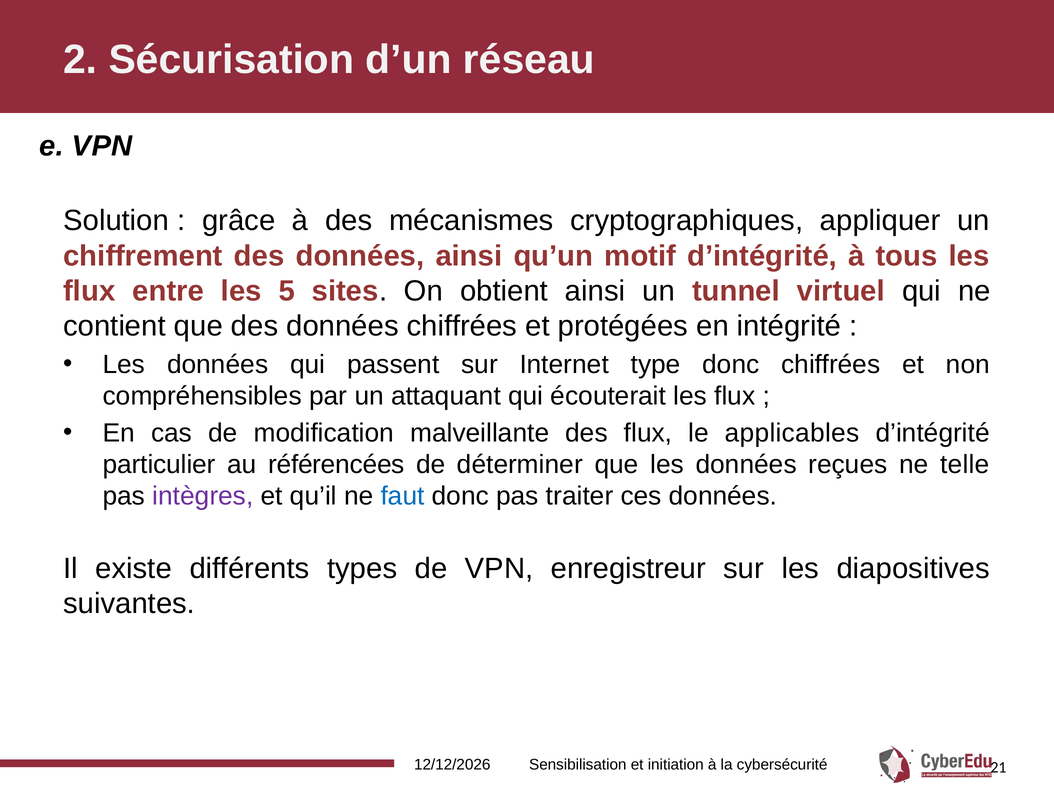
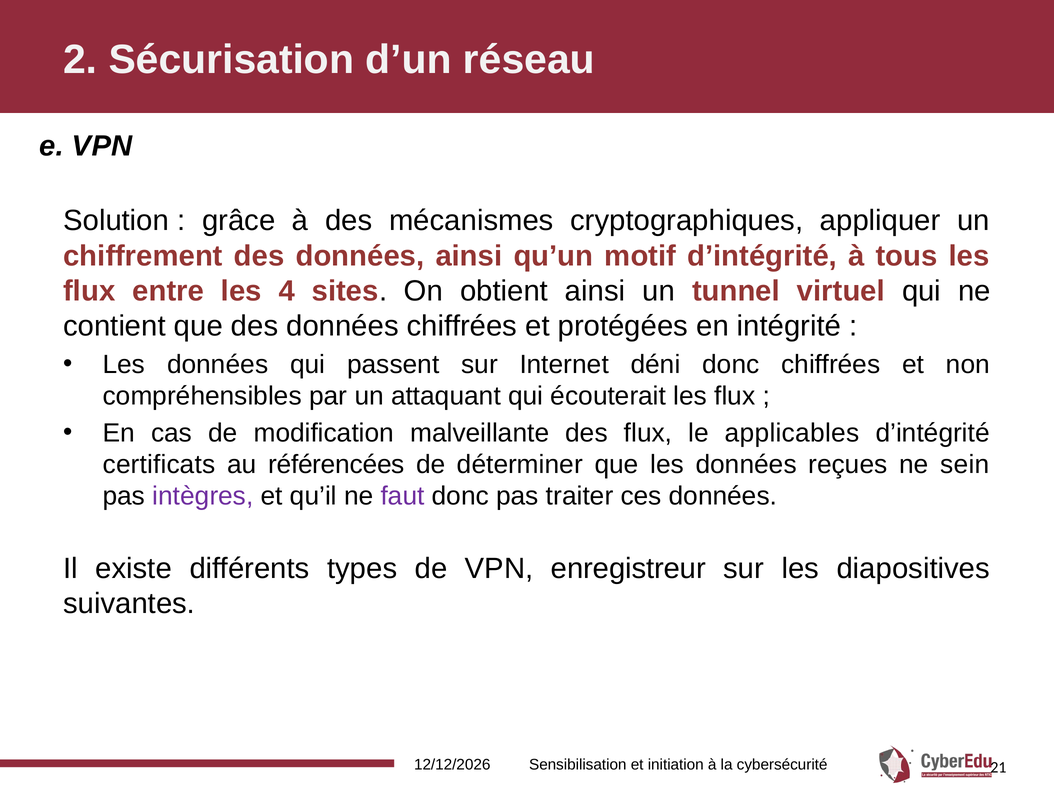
5: 5 -> 4
type: type -> déni
particulier: particulier -> certificats
telle: telle -> sein
faut colour: blue -> purple
